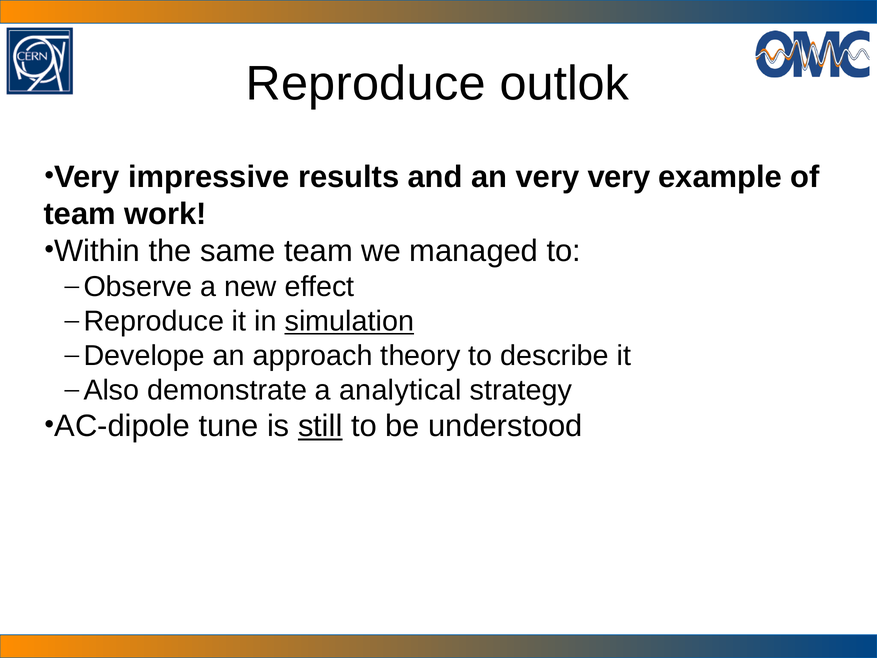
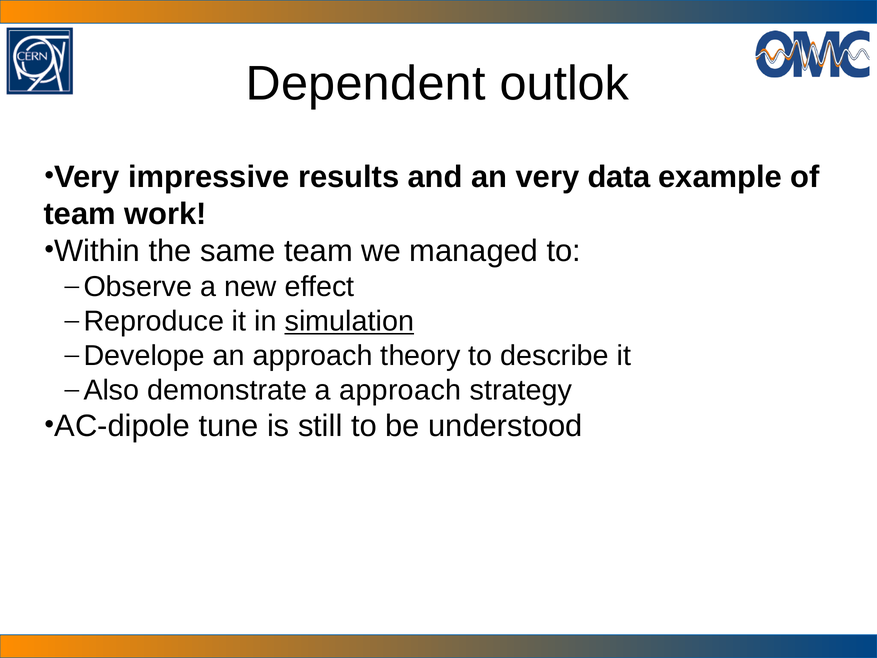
Reproduce at (366, 84): Reproduce -> Dependent
very very: very -> data
a analytical: analytical -> approach
still underline: present -> none
